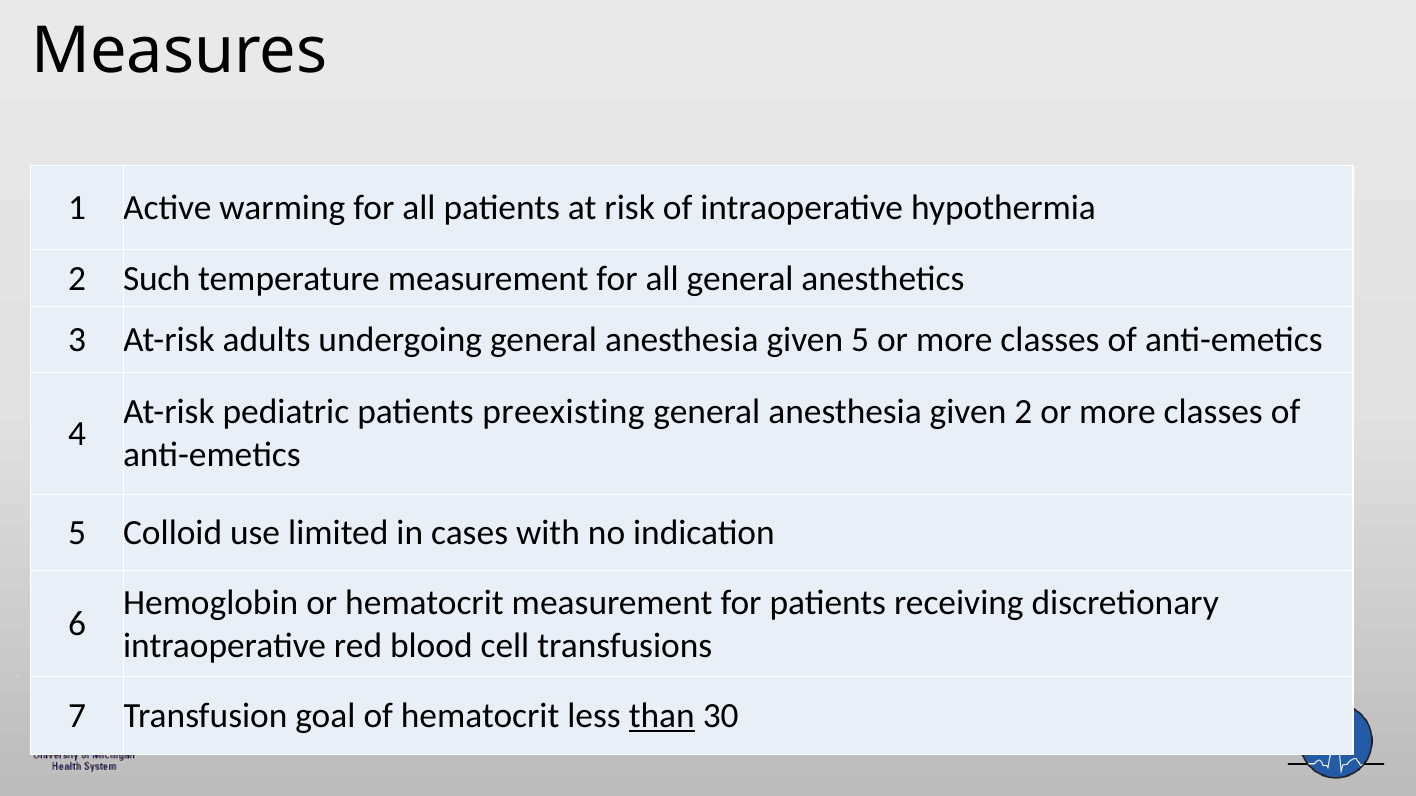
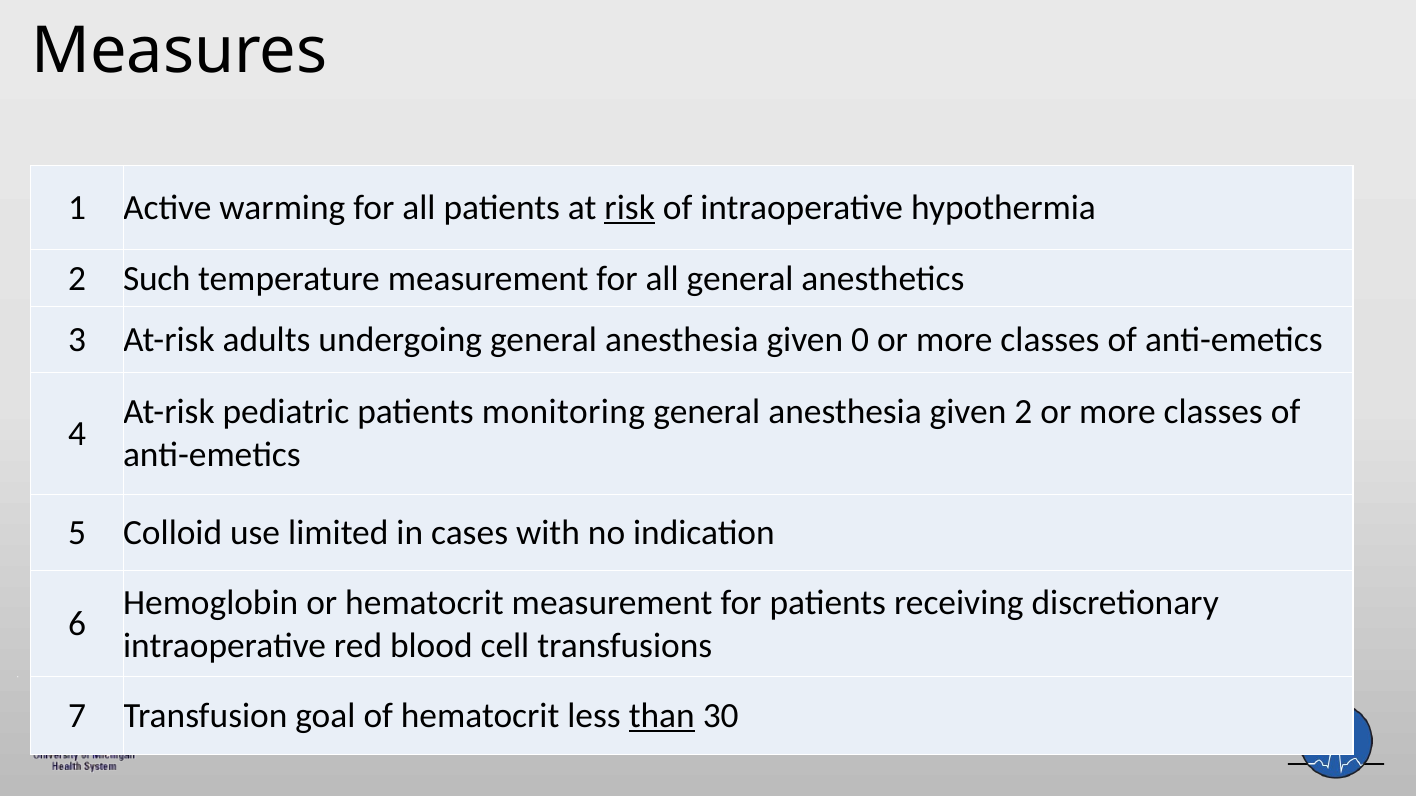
risk underline: none -> present
given 5: 5 -> 0
preexisting: preexisting -> monitoring
